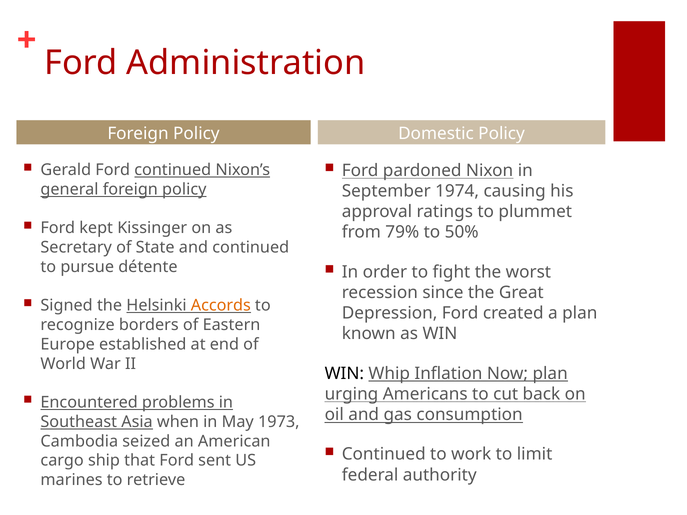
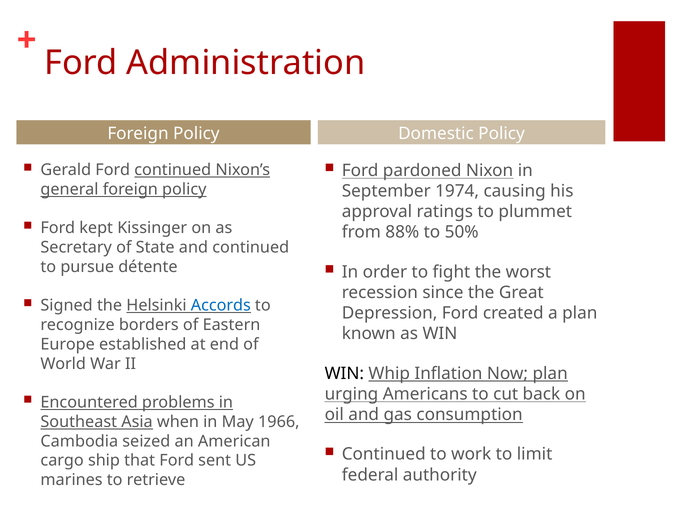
79%: 79% -> 88%
Accords colour: orange -> blue
1973: 1973 -> 1966
